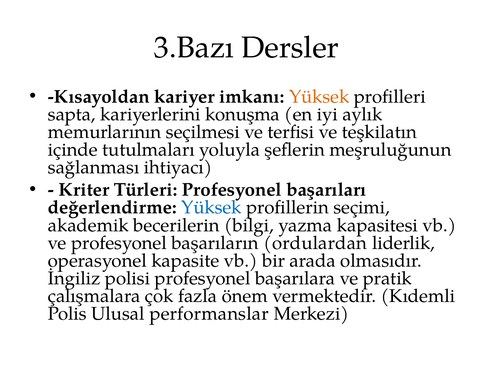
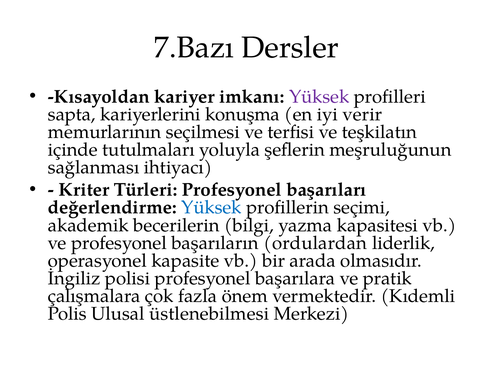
3.Bazı: 3.Bazı -> 7.Bazı
Yüksek at (319, 97) colour: orange -> purple
aylık: aylık -> verir
performanslar: performanslar -> üstlenebilmesi
